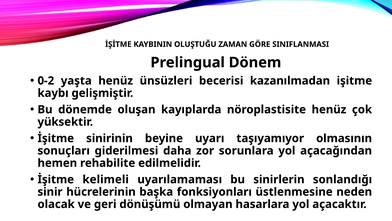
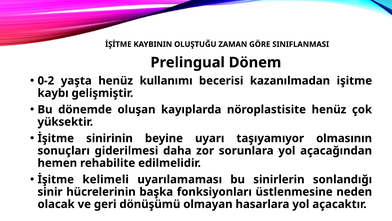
ünsüzleri: ünsüzleri -> kullanımı
